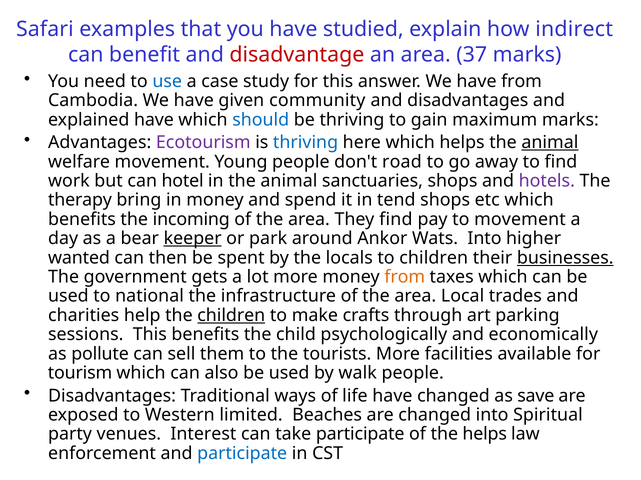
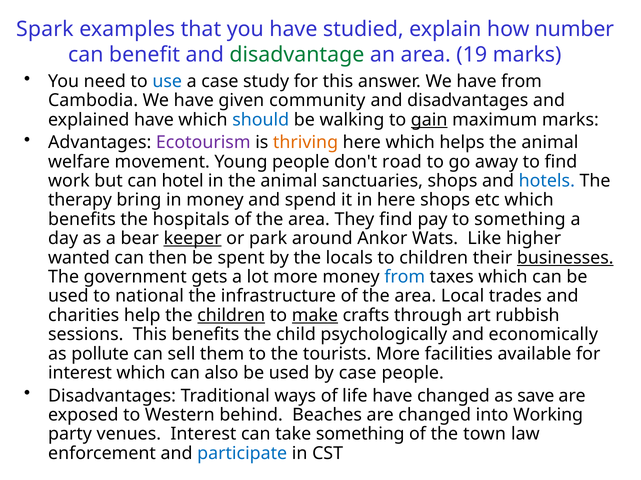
Safari: Safari -> Spark
indirect: indirect -> number
disadvantage colour: red -> green
37: 37 -> 19
be thriving: thriving -> walking
gain underline: none -> present
thriving at (306, 143) colour: blue -> orange
animal at (550, 143) underline: present -> none
hotels colour: purple -> blue
in tend: tend -> here
incoming: incoming -> hospitals
to movement: movement -> something
Wats Into: Into -> Like
from at (405, 277) colour: orange -> blue
make underline: none -> present
parking: parking -> rubbish
tourism at (80, 373): tourism -> interest
by walk: walk -> case
limited: limited -> behind
Spiritual: Spiritual -> Working
take participate: participate -> something
the helps: helps -> town
